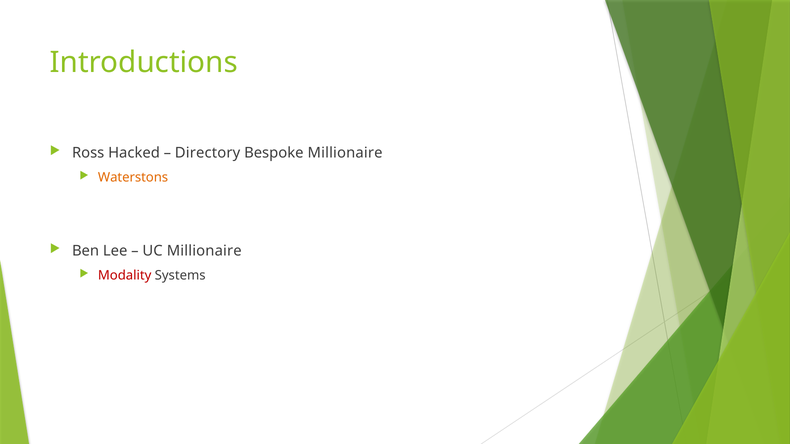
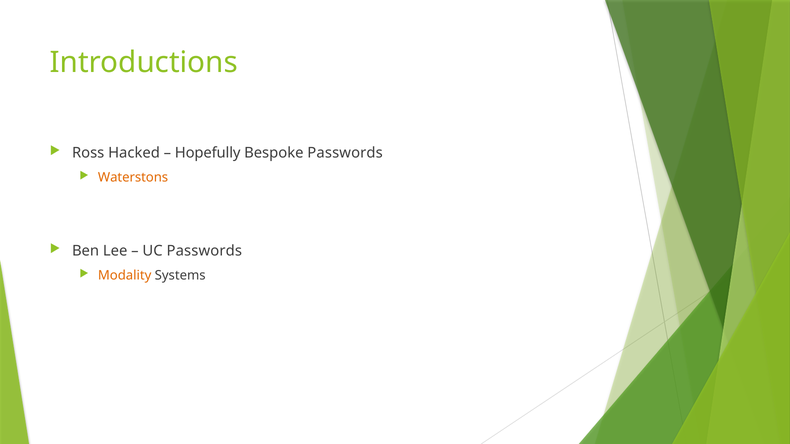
Directory: Directory -> Hopefully
Bespoke Millionaire: Millionaire -> Passwords
UC Millionaire: Millionaire -> Passwords
Modality colour: red -> orange
